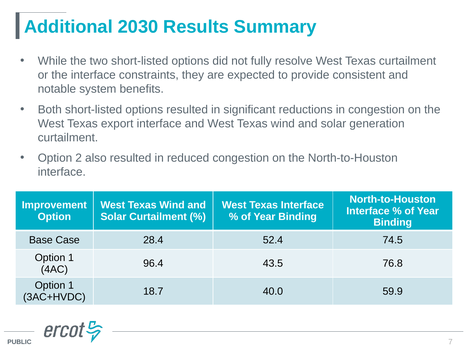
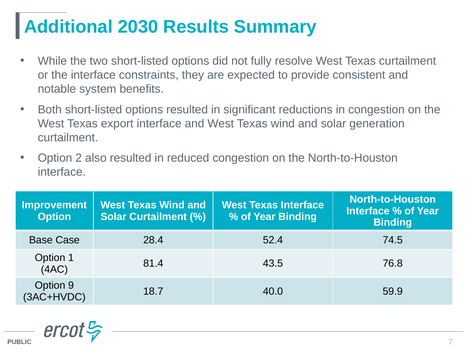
96.4: 96.4 -> 81.4
1 at (71, 286): 1 -> 9
